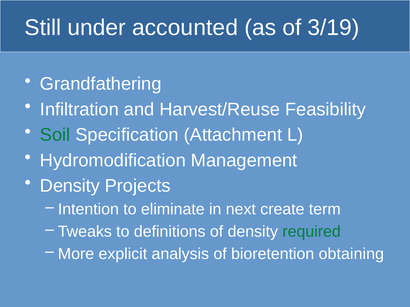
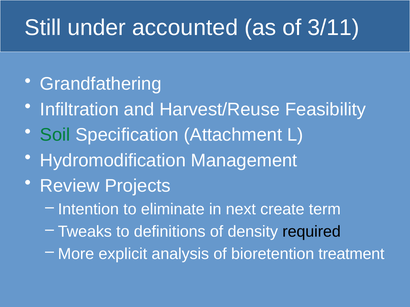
3/19: 3/19 -> 3/11
Density at (70, 186): Density -> Review
required colour: green -> black
obtaining: obtaining -> treatment
